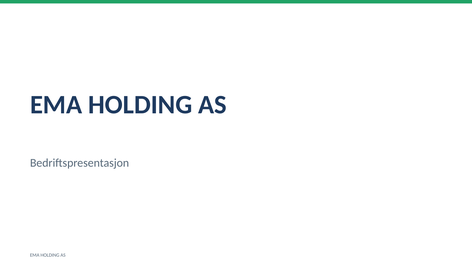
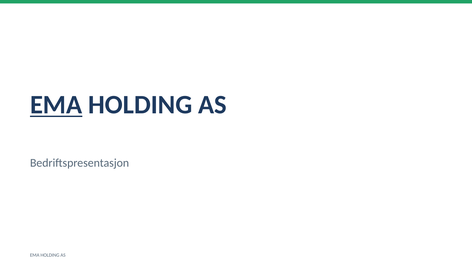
EMA at (56, 105) underline: none -> present
